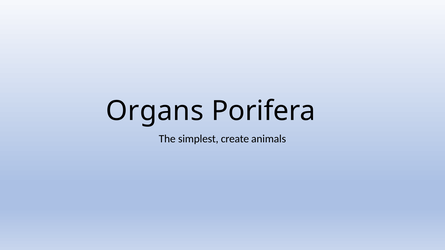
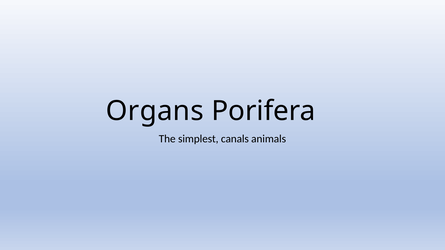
create: create -> canals
